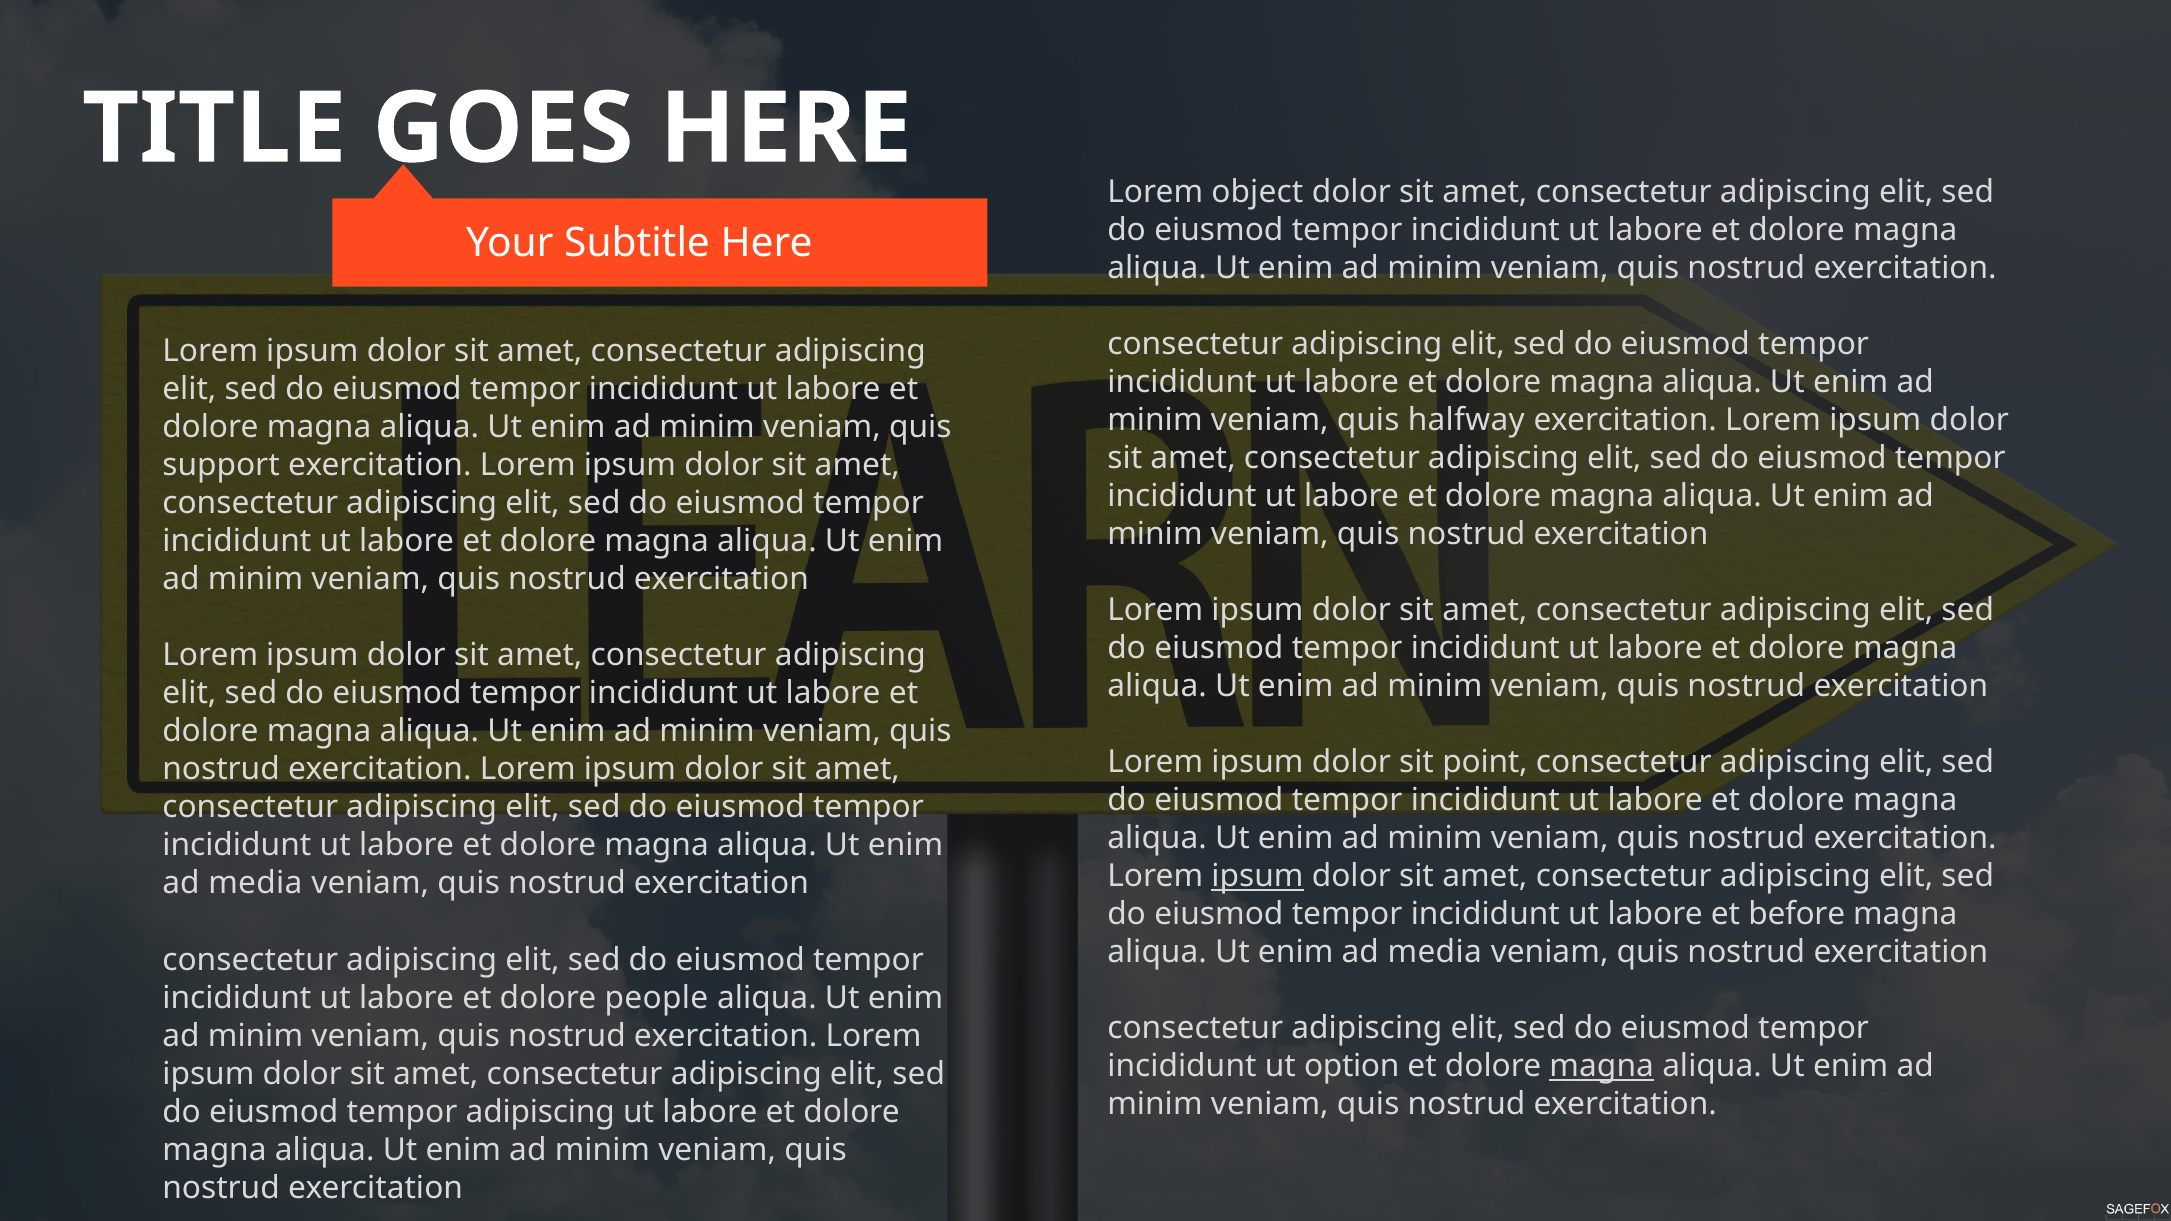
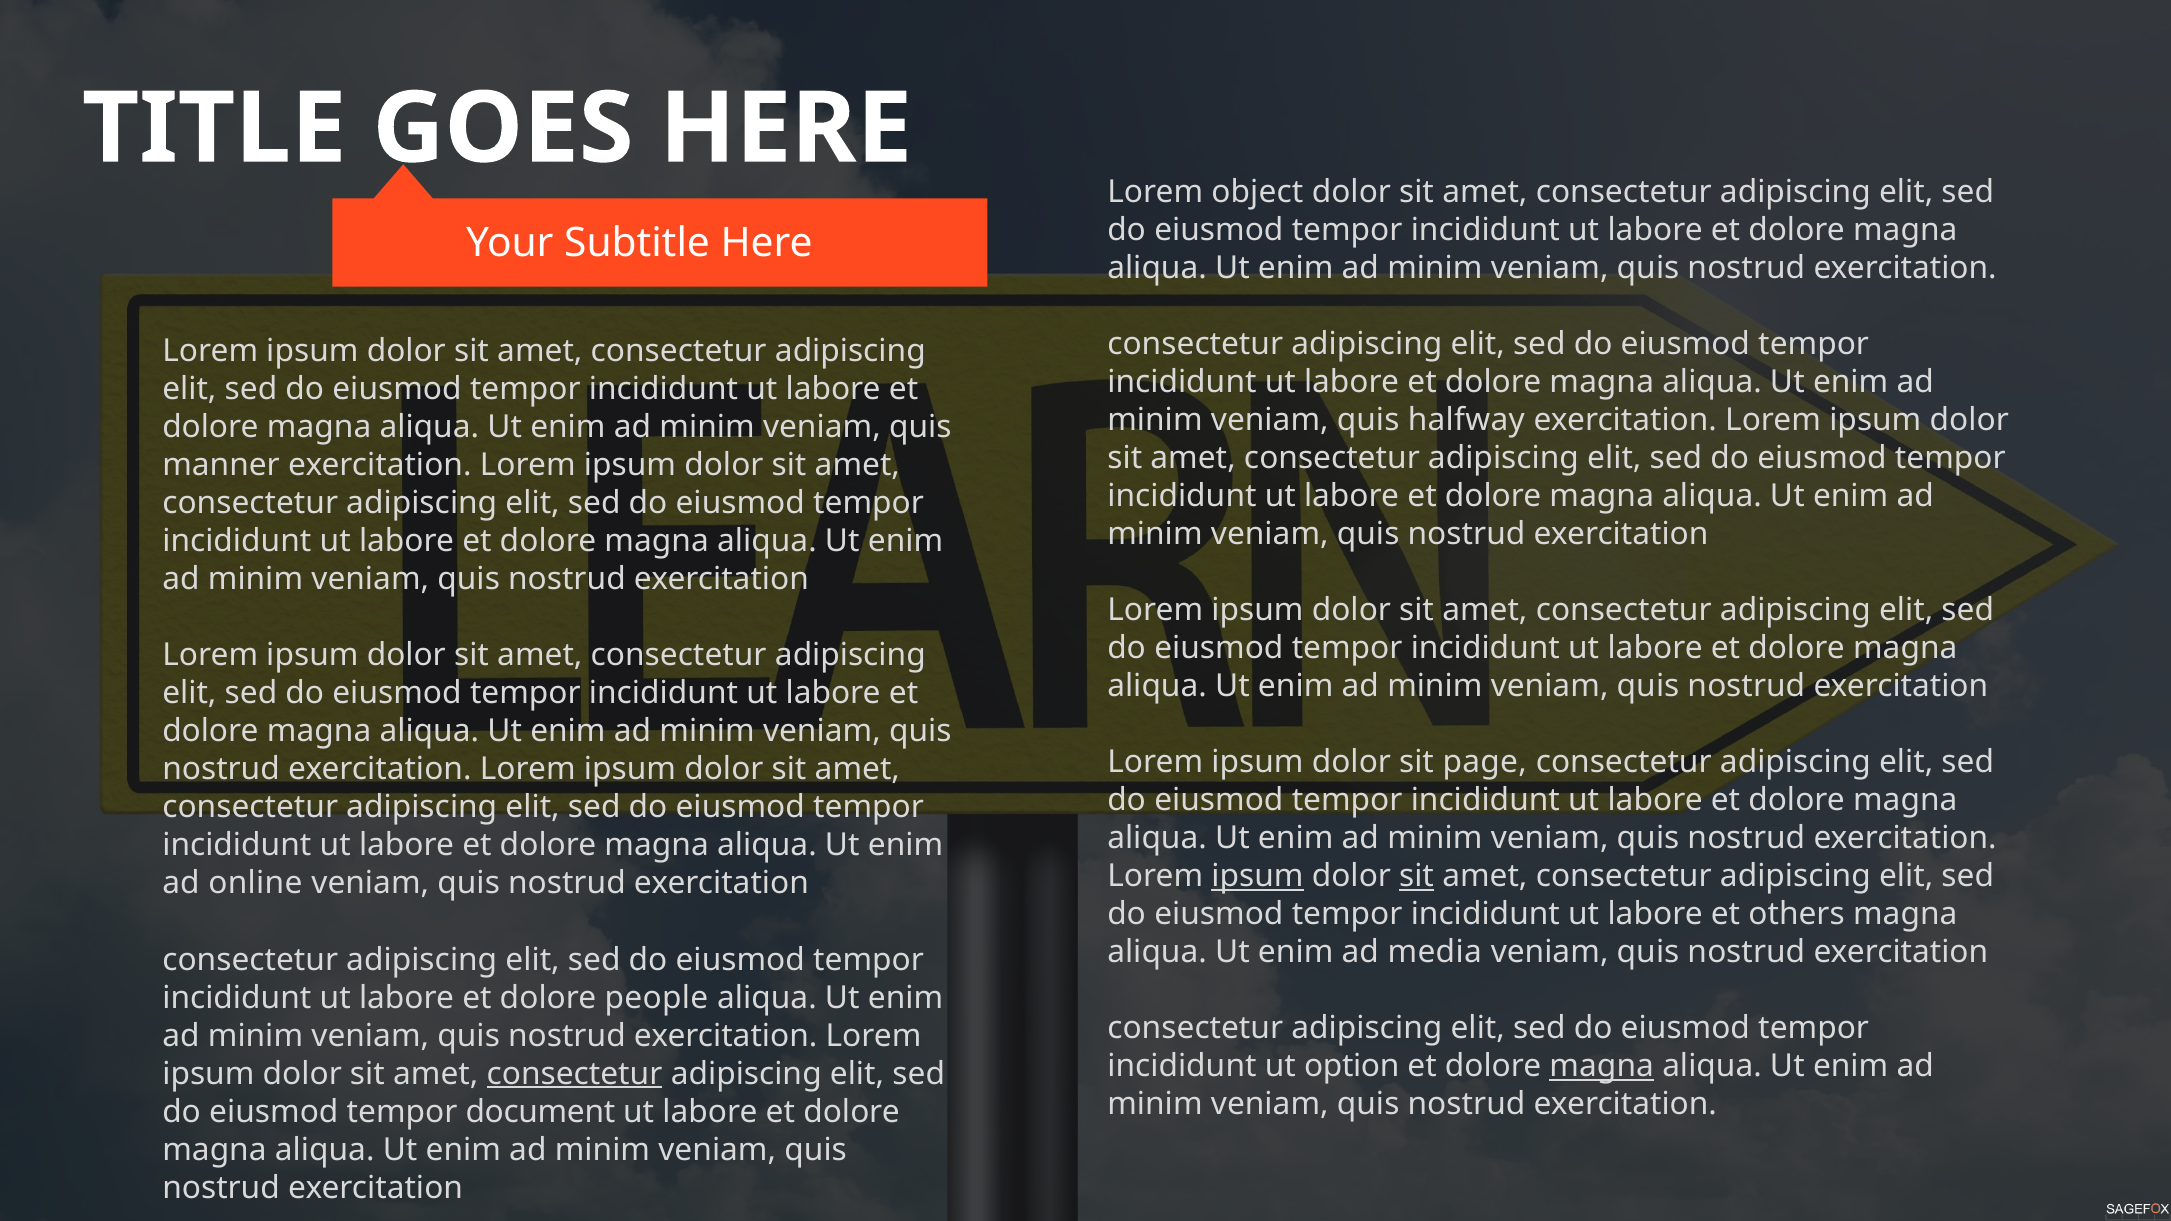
support: support -> manner
point: point -> page
sit at (1417, 876) underline: none -> present
media at (255, 884): media -> online
before: before -> others
consectetur at (574, 1074) underline: none -> present
tempor adipiscing: adipiscing -> document
